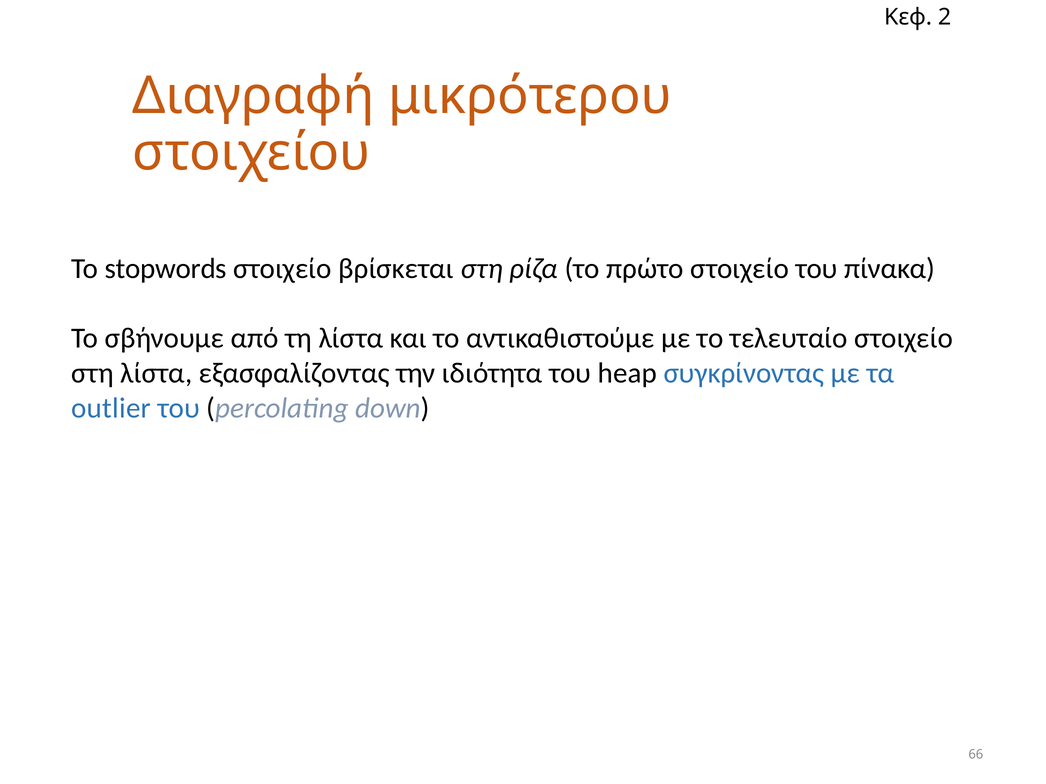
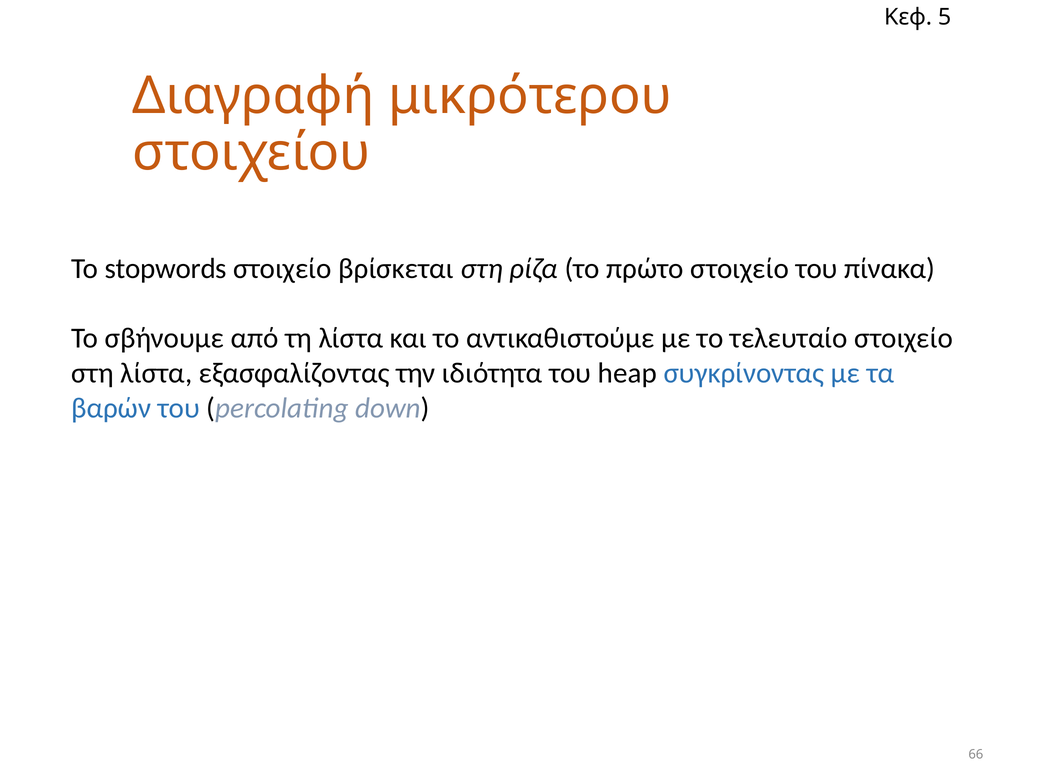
2: 2 -> 5
outlier: outlier -> βαρών
